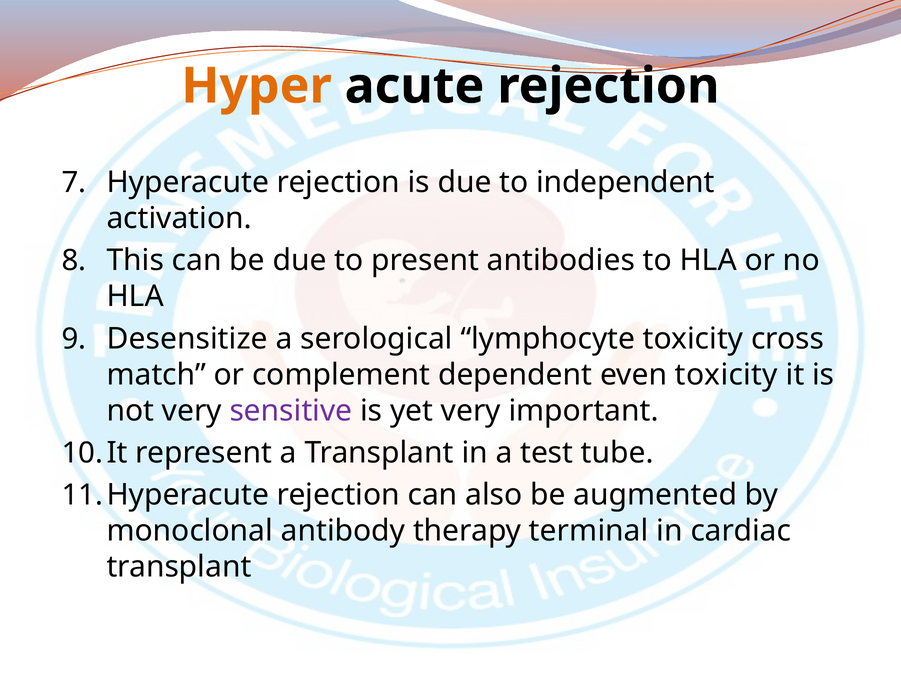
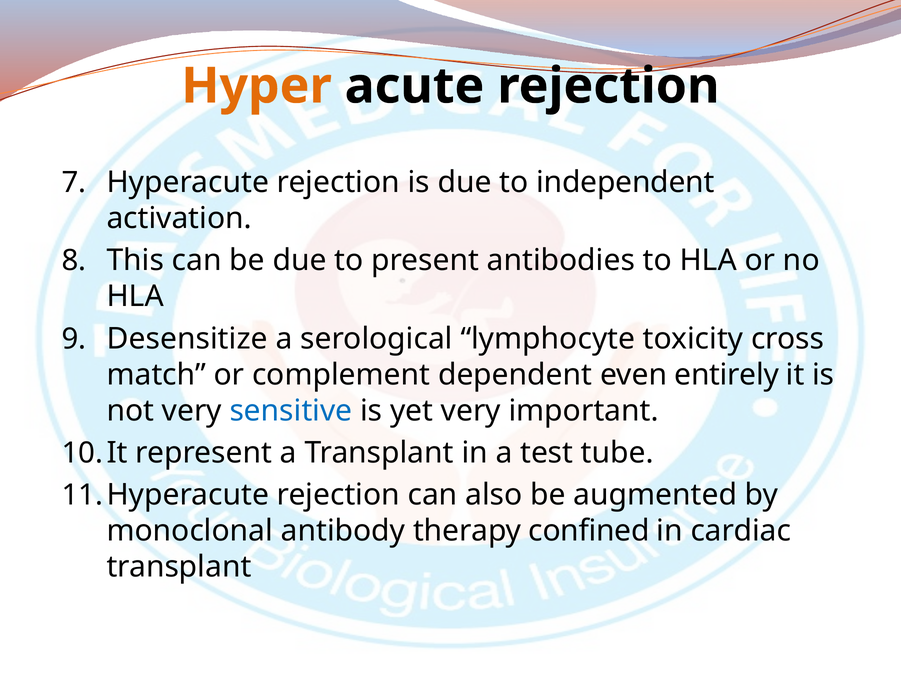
even toxicity: toxicity -> entirely
sensitive colour: purple -> blue
terminal: terminal -> confined
